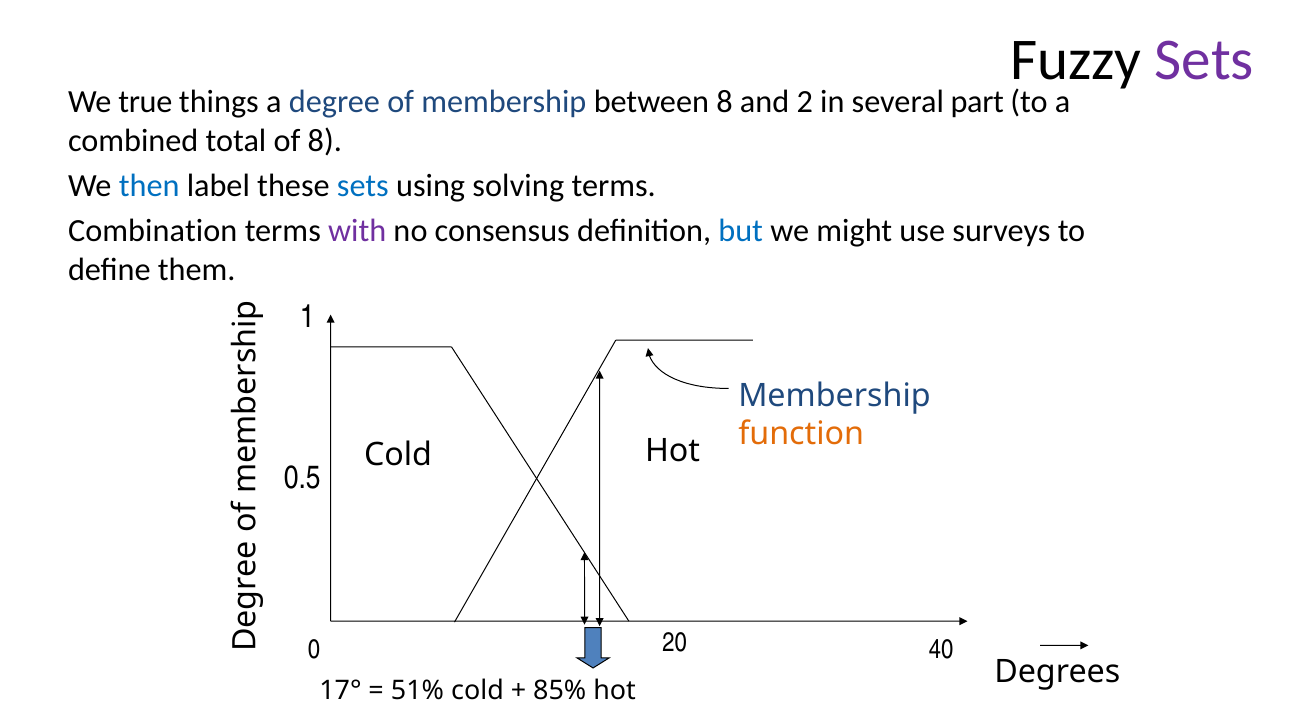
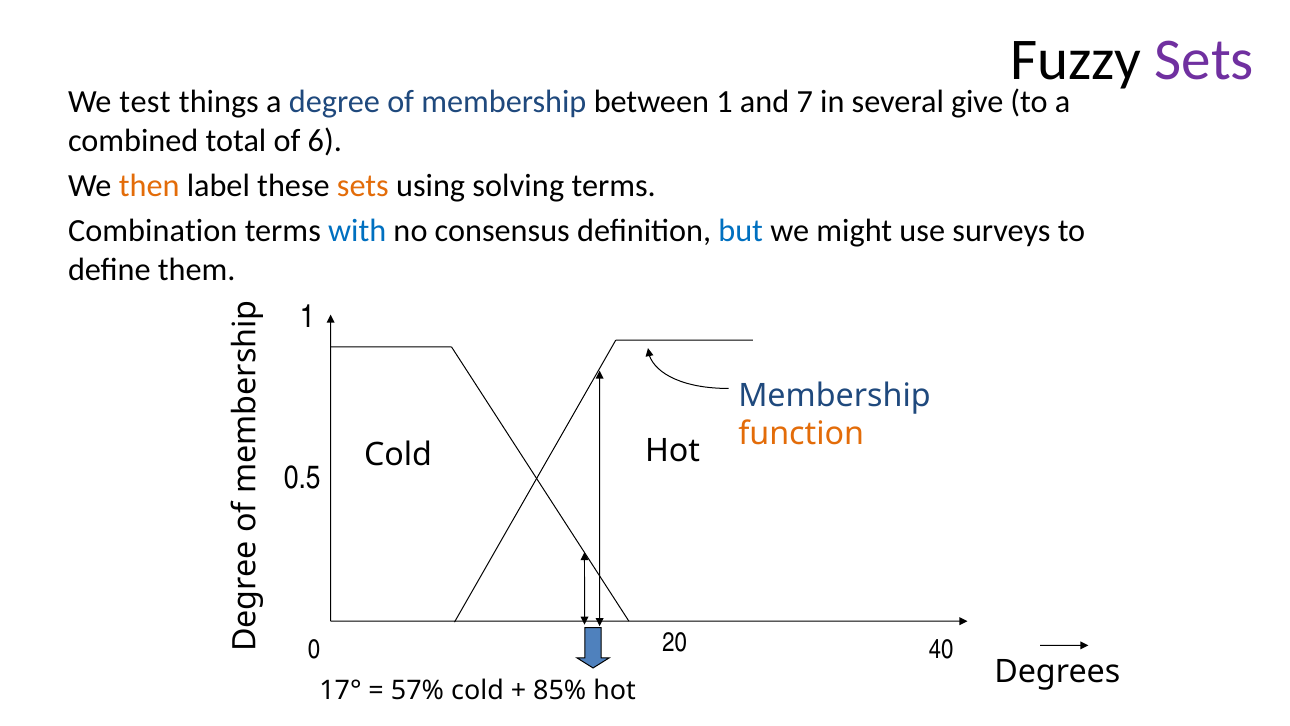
true: true -> test
between 8: 8 -> 1
2: 2 -> 7
part: part -> give
of 8: 8 -> 6
then colour: blue -> orange
sets at (363, 186) colour: blue -> orange
with colour: purple -> blue
51%: 51% -> 57%
